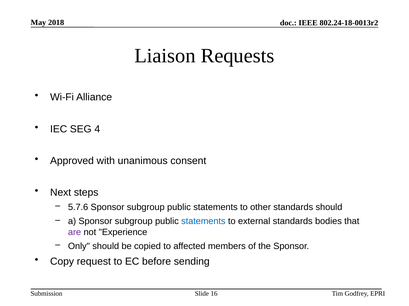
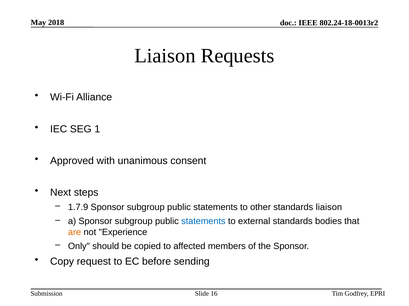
4: 4 -> 1
5.7.6: 5.7.6 -> 1.7.9
standards should: should -> liaison
are colour: purple -> orange
